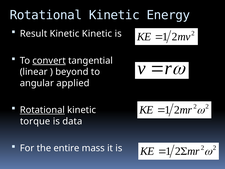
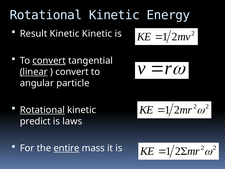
linear underline: none -> present
beyond at (72, 72): beyond -> convert
applied: applied -> particle
torque: torque -> predict
data: data -> laws
entire underline: none -> present
